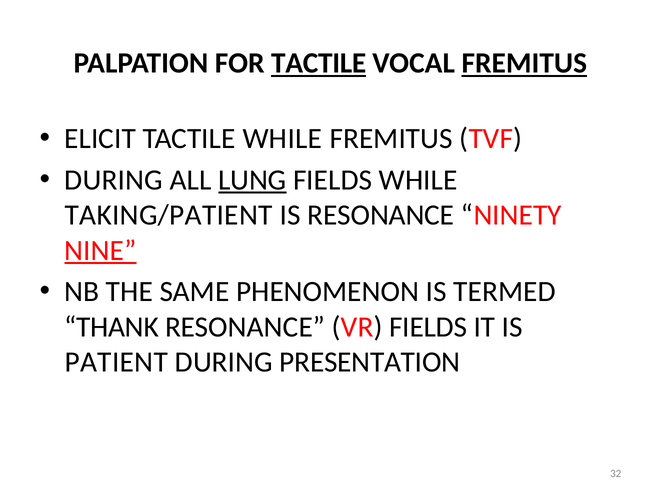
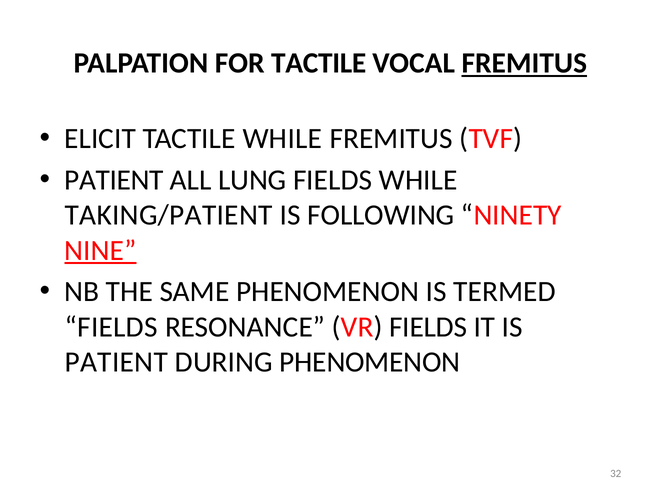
TACTILE at (319, 63) underline: present -> none
DURING at (114, 180): DURING -> PATIENT
LUNG underline: present -> none
IS RESONANCE: RESONANCE -> FOLLOWING
THANK at (112, 327): THANK -> FIELDS
DURING PRESENTATION: PRESENTATION -> PHENOMENON
